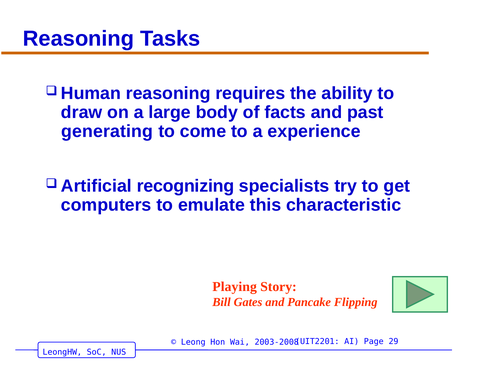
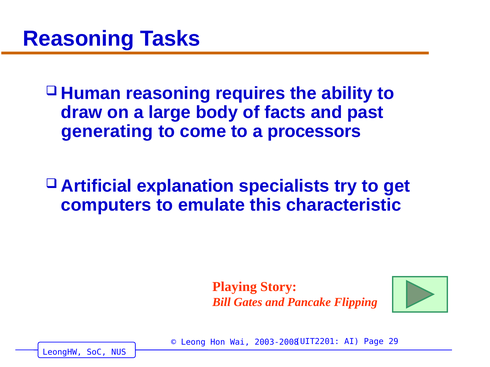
experience: experience -> processors
recognizing: recognizing -> explanation
